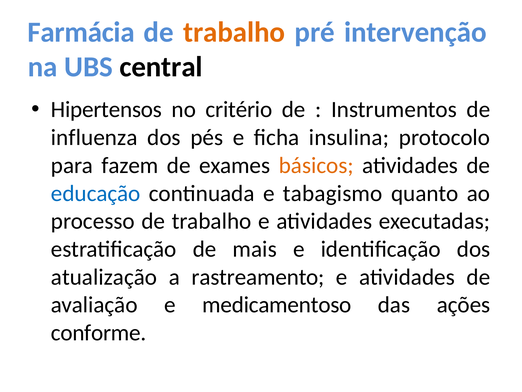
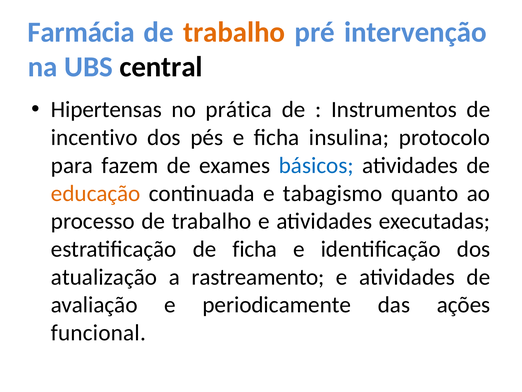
Hipertensos: Hipertensos -> Hipertensas
critério: critério -> prática
influenza: influenza -> incentivo
básicos colour: orange -> blue
educação colour: blue -> orange
de mais: mais -> ficha
medicamentoso: medicamentoso -> periodicamente
conforme: conforme -> funcional
